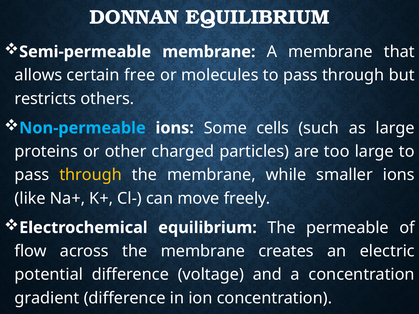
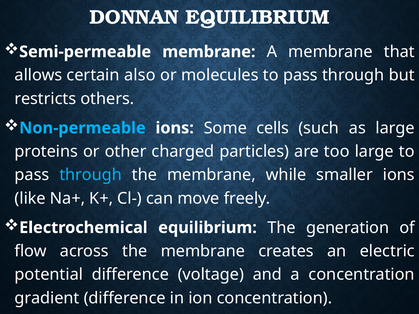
free: free -> also
through at (91, 175) colour: yellow -> light blue
permeable: permeable -> generation
